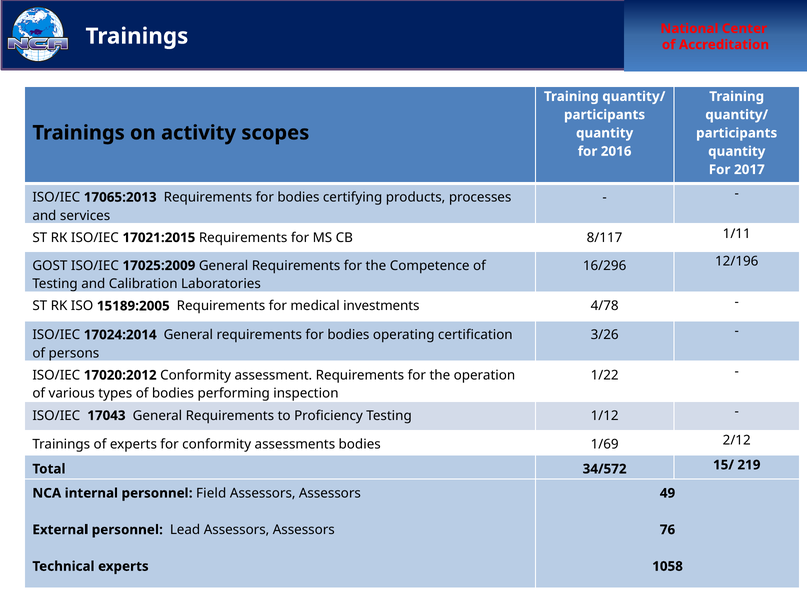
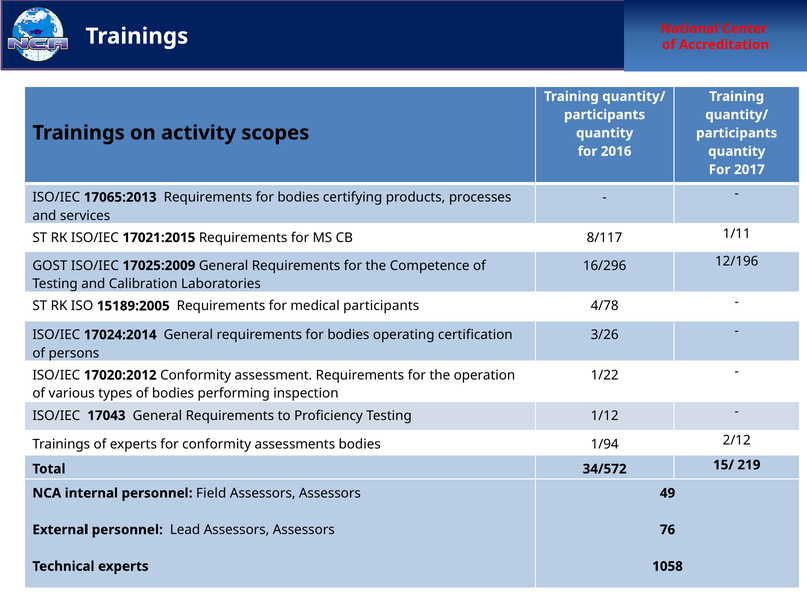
medical investments: investments -> participants
1/69: 1/69 -> 1/94
